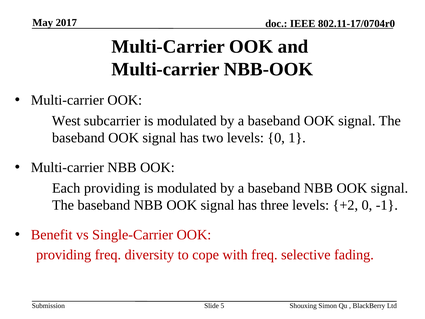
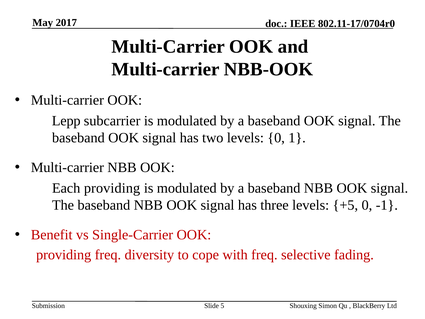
West: West -> Lepp
+2: +2 -> +5
